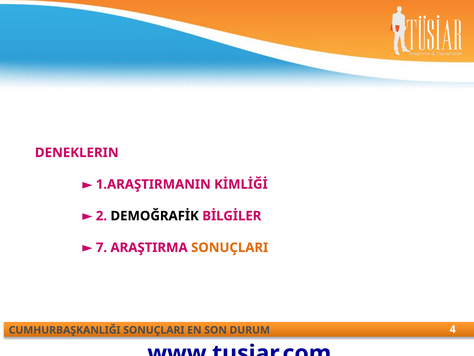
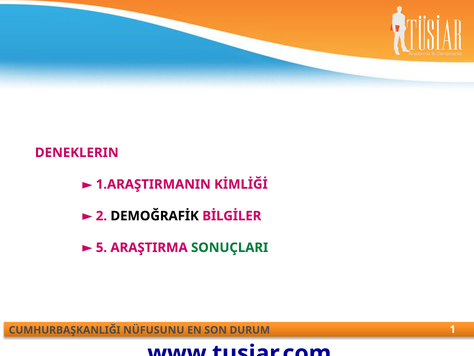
7: 7 -> 5
SONUÇLARI at (230, 247) colour: orange -> green
CUMHURBAŞKANLIĞI SONUÇLARI: SONUÇLARI -> NÜFUSUNU
4: 4 -> 1
